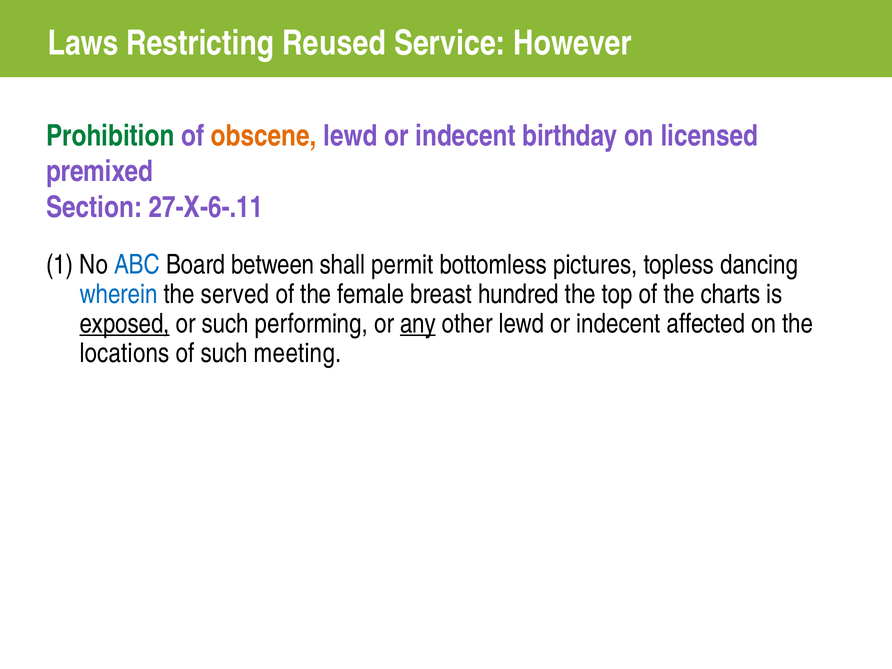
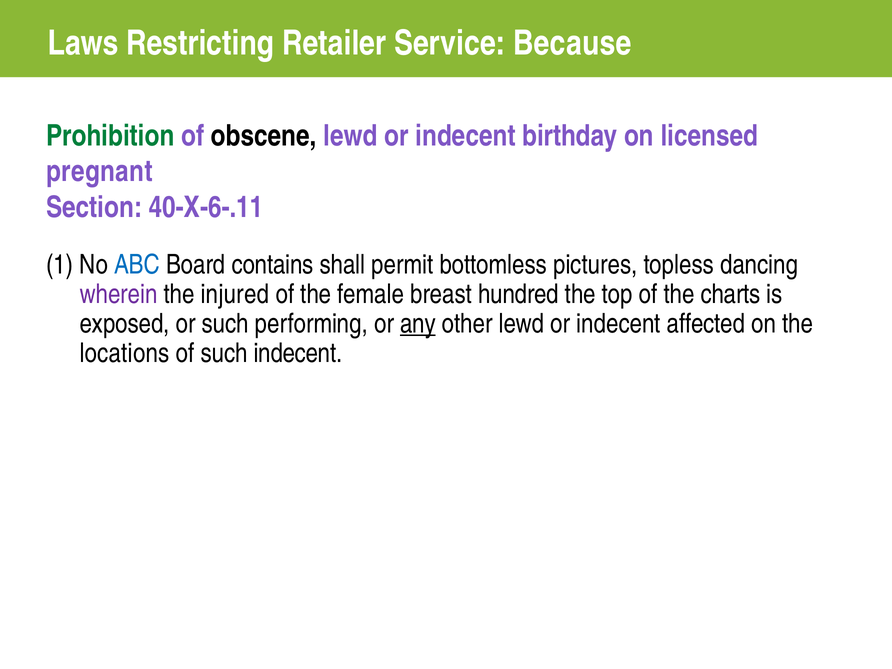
Reused: Reused -> Retailer
However: However -> Because
obscene colour: orange -> black
premixed: premixed -> pregnant
27-X-6-.11: 27-X-6-.11 -> 40-X-6-.11
between: between -> contains
wherein colour: blue -> purple
served: served -> injured
exposed underline: present -> none
such meeting: meeting -> indecent
